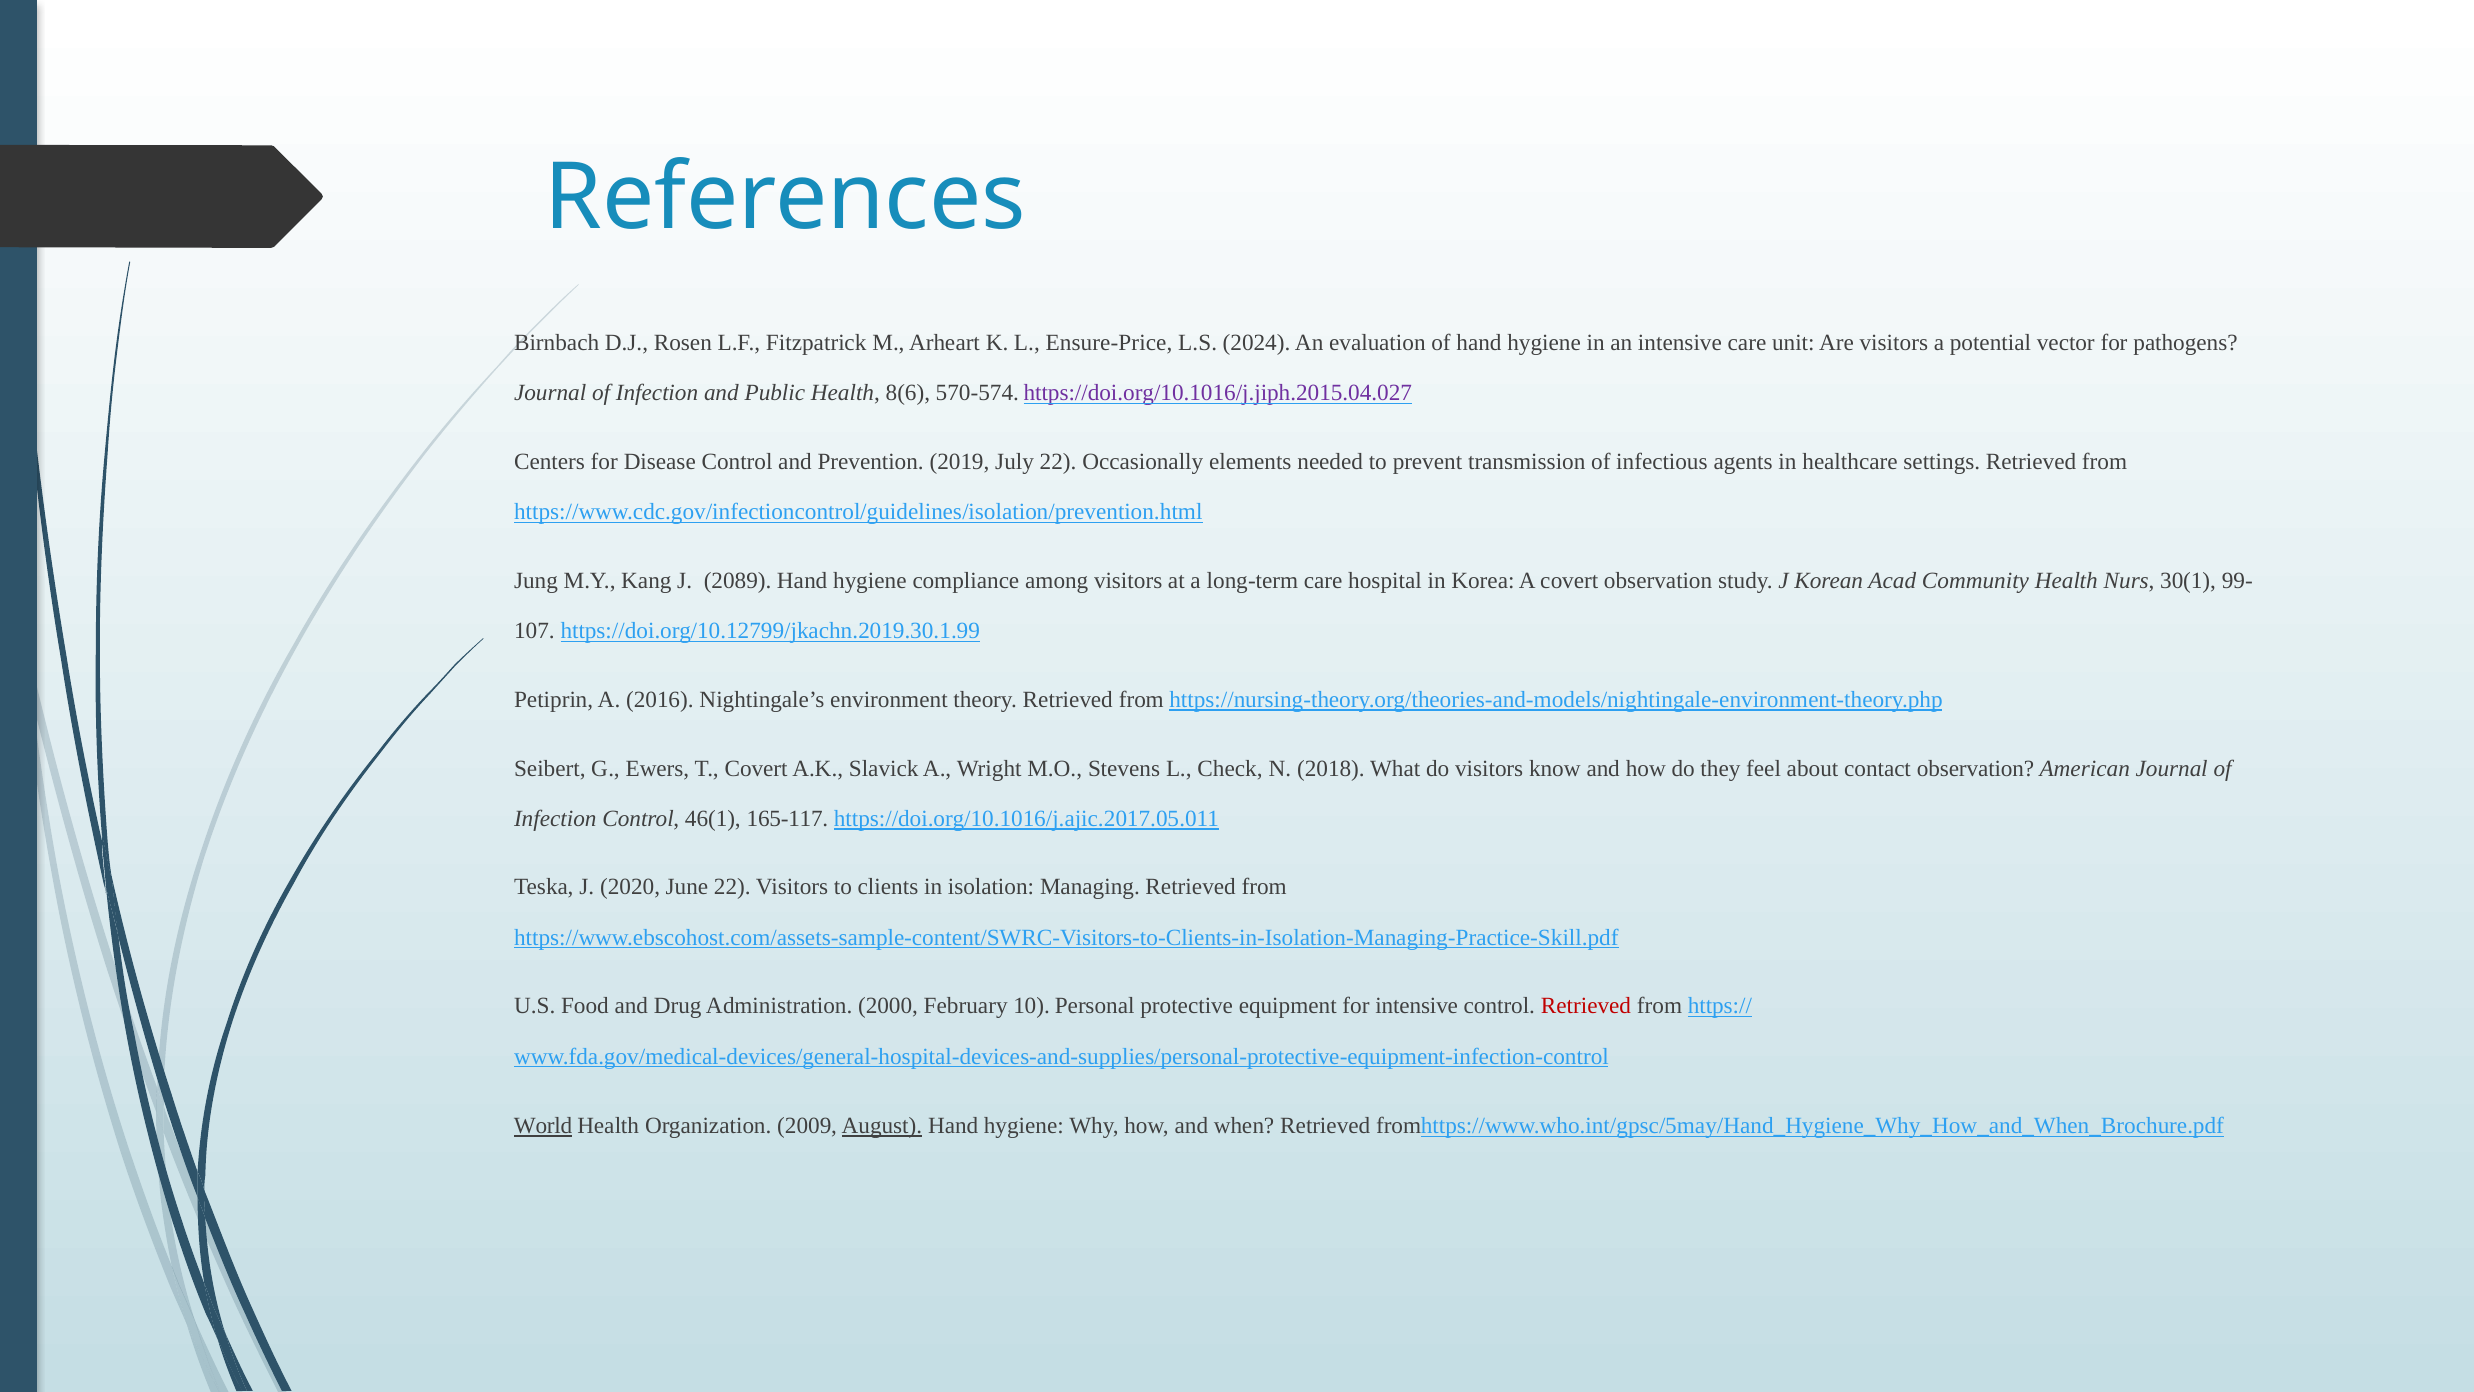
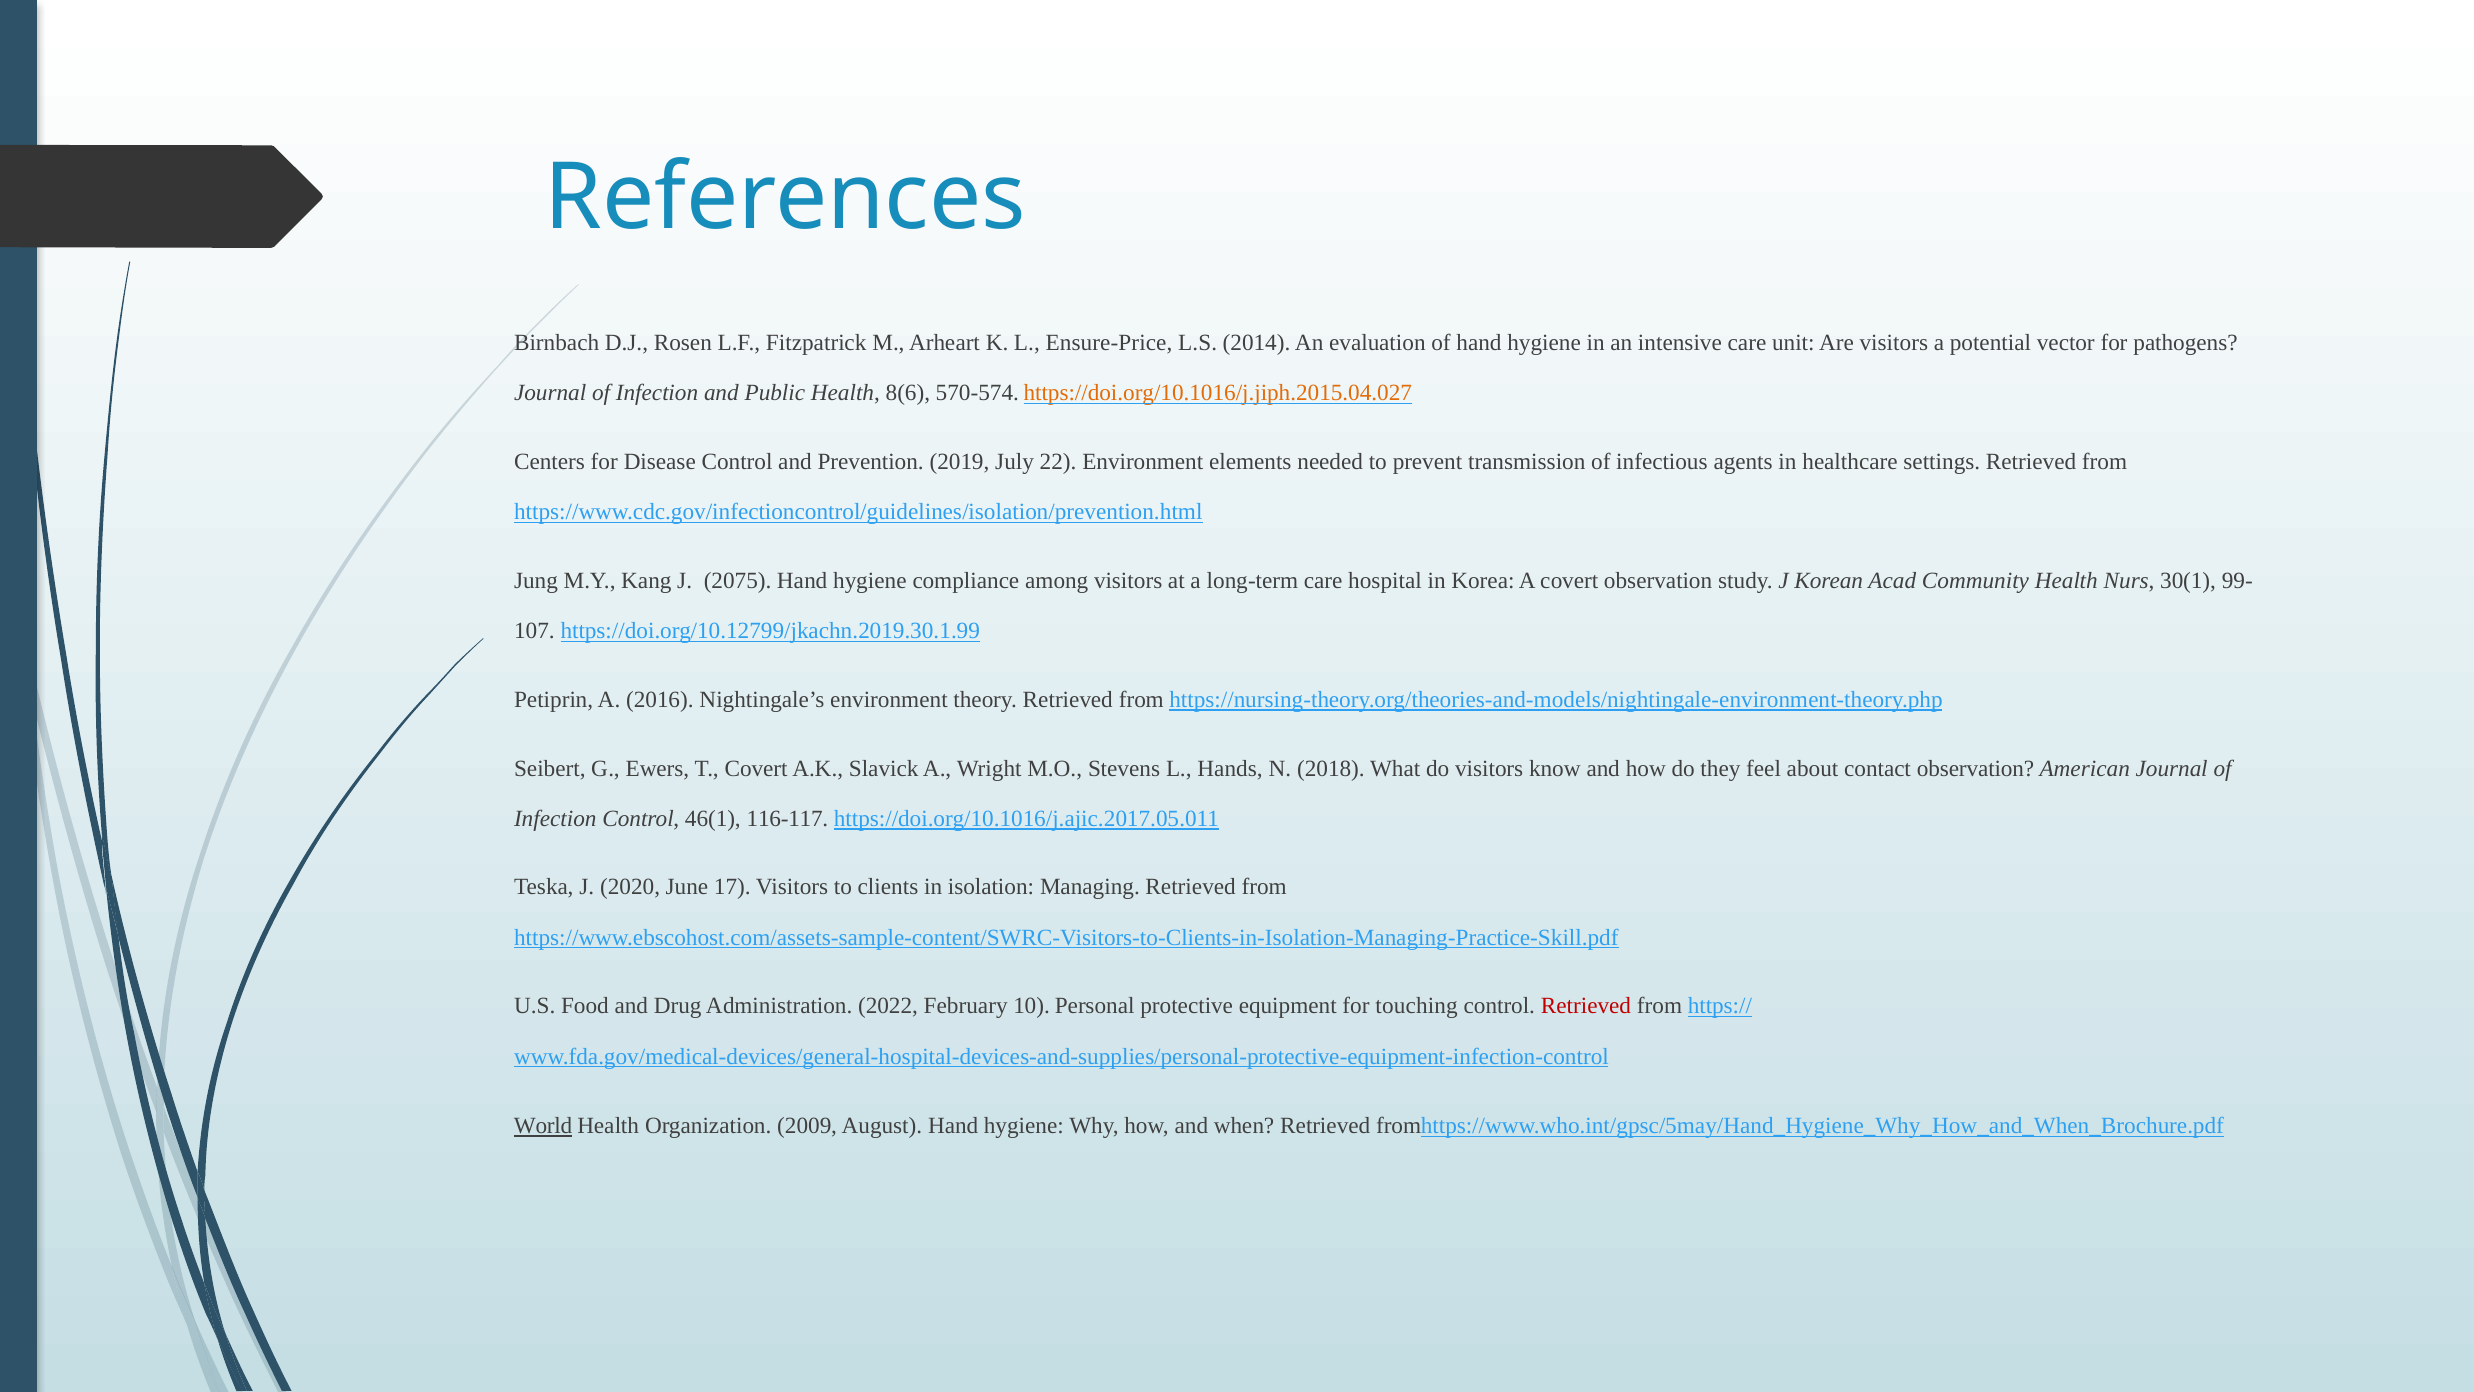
2024: 2024 -> 2014
https://doi.org/10.1016/j.jiph.2015.04.027 colour: purple -> orange
22 Occasionally: Occasionally -> Environment
2089: 2089 -> 2075
Check: Check -> Hands
165-117: 165-117 -> 116-117
June 22: 22 -> 17
2000: 2000 -> 2022
for intensive: intensive -> touching
August underline: present -> none
